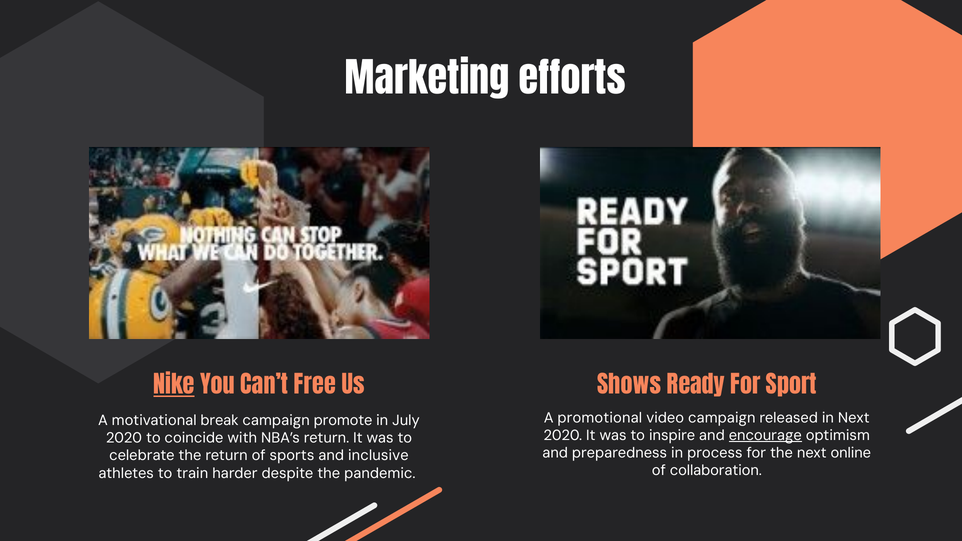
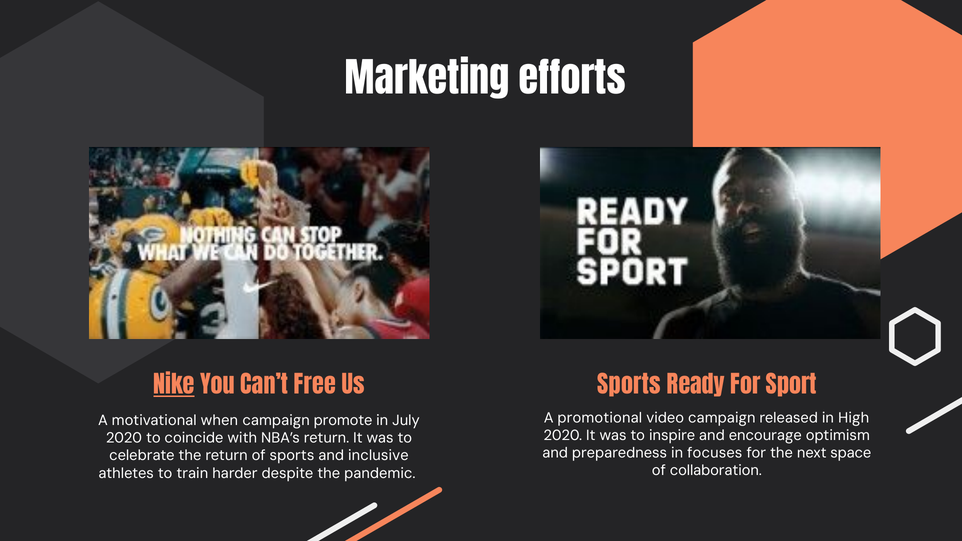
Us Shows: Shows -> Sports
in Next: Next -> High
break: break -> when
encourage underline: present -> none
process: process -> focuses
online: online -> space
